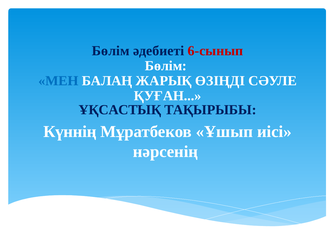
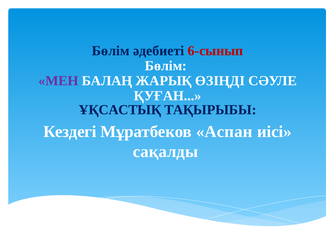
МЕН colour: blue -> purple
Күннің: Күннің -> Кездегі
Ұшып: Ұшып -> Аспан
нәрсенің: нәрсенің -> сақалды
